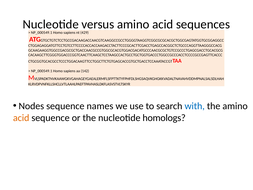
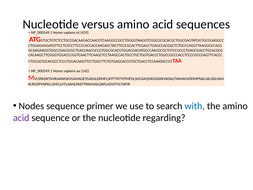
names: names -> primer
acid at (21, 118) colour: orange -> purple
homologs: homologs -> regarding
